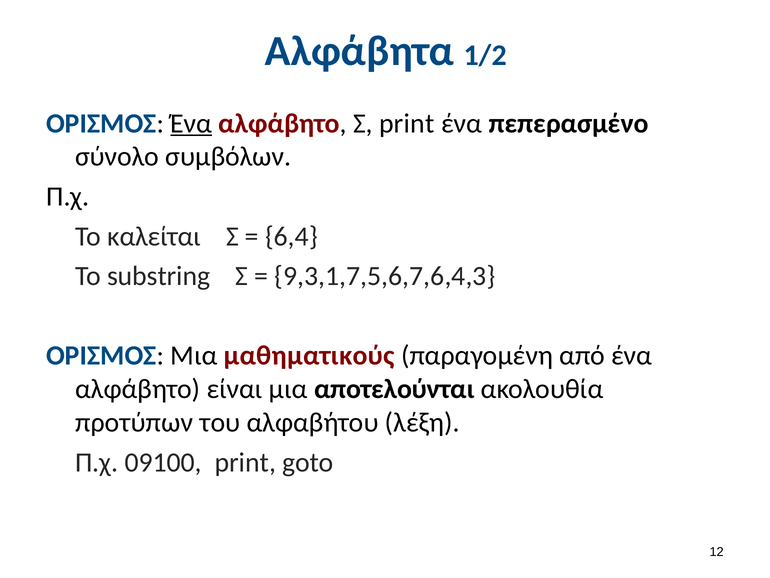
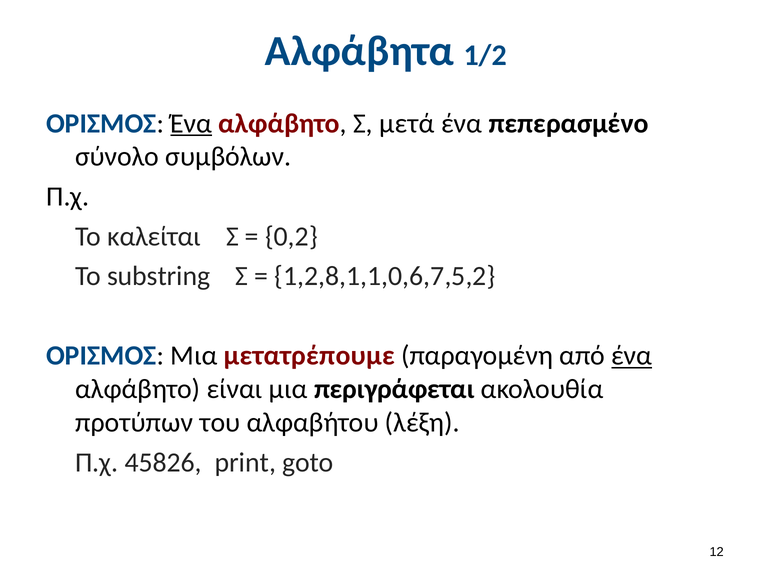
Σ print: print -> μετά
6,4: 6,4 -> 0,2
9,3,1,7,5,6,7,6,4,3: 9,3,1,7,5,6,7,6,4,3 -> 1,2,8,1,1,0,6,7,5,2
μαθηματικούς: μαθηματικούς -> μετατρέπουμε
ένα at (632, 355) underline: none -> present
αποτελούνται: αποτελούνται -> περιγράφεται
09100: 09100 -> 45826
